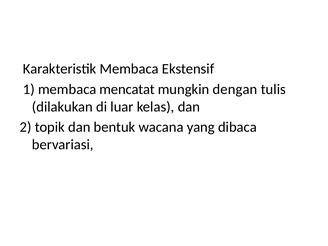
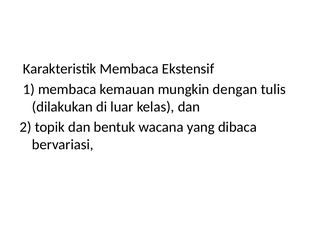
mencatat: mencatat -> kemauan
